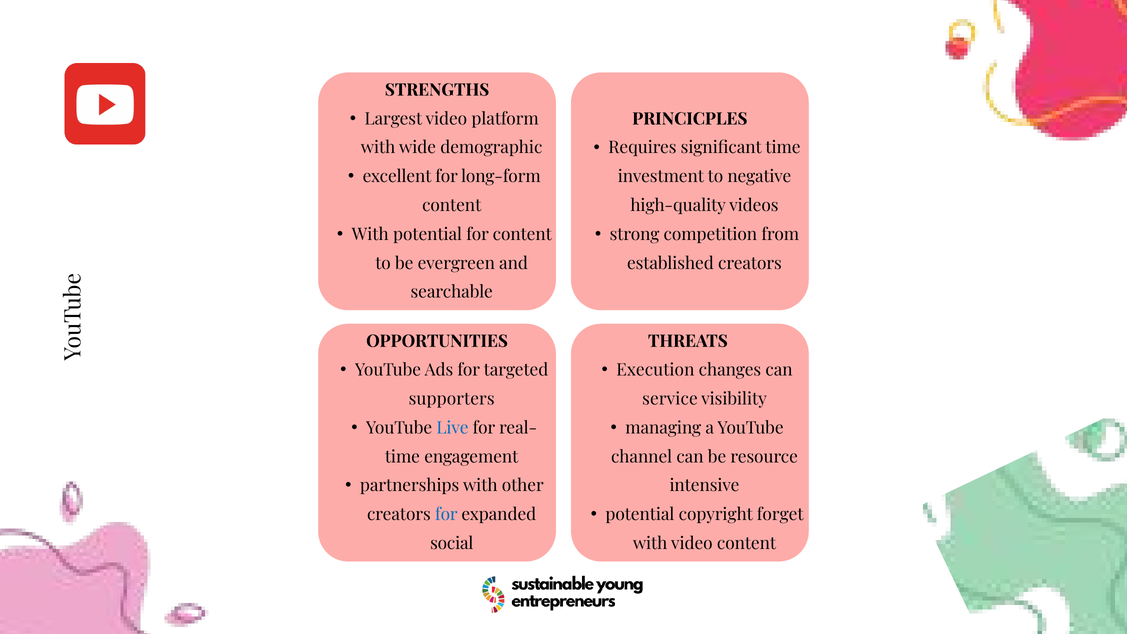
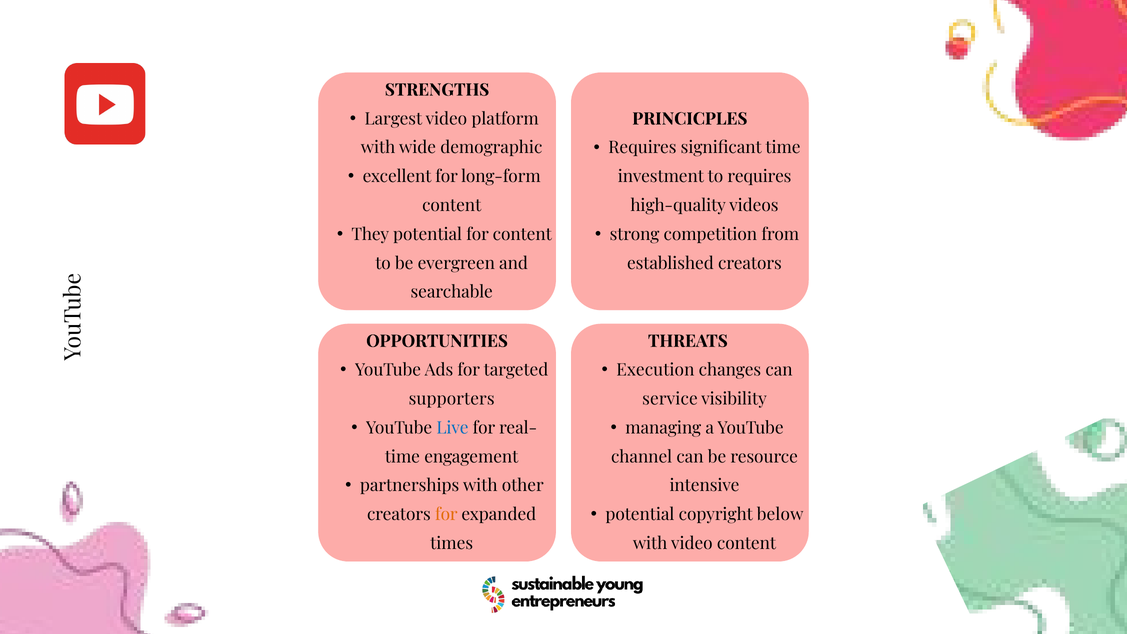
to negative: negative -> requires
With at (370, 234): With -> They
forget: forget -> below
for at (446, 515) colour: blue -> orange
social: social -> times
